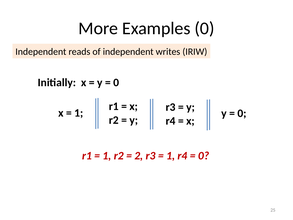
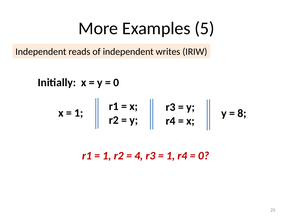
Examples 0: 0 -> 5
0 at (242, 113): 0 -> 8
2: 2 -> 4
